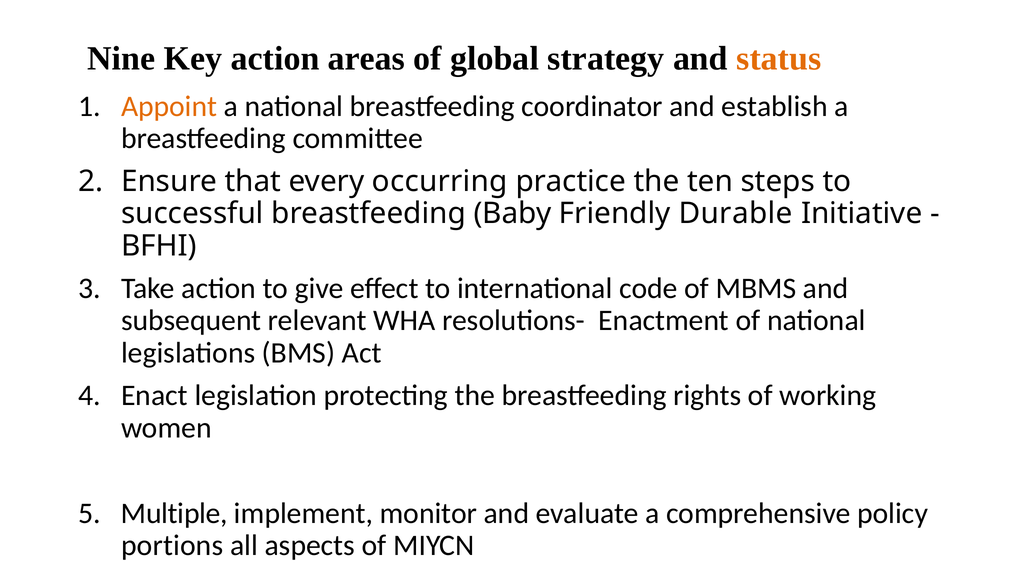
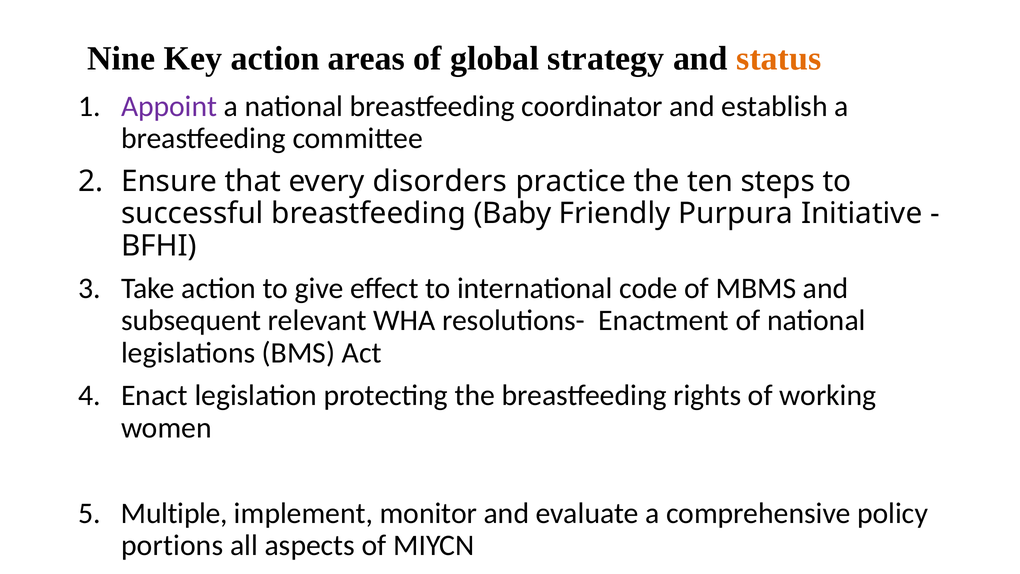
Appoint colour: orange -> purple
occurring: occurring -> disorders
Durable: Durable -> Purpura
